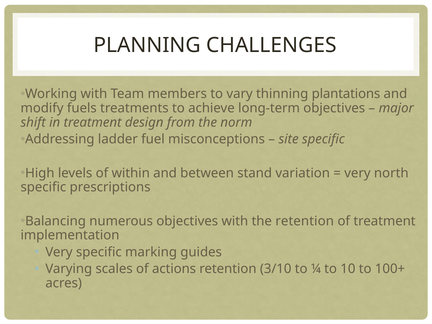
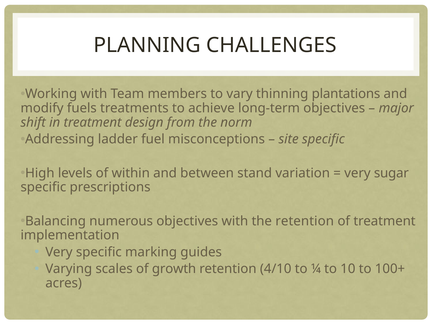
north: north -> sugar
actions: actions -> growth
3/10: 3/10 -> 4/10
